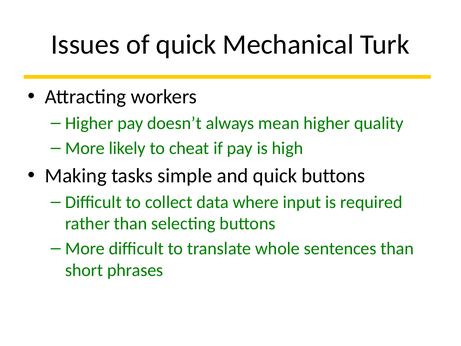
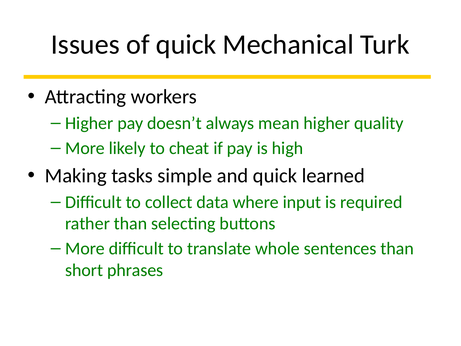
quick buttons: buttons -> learned
